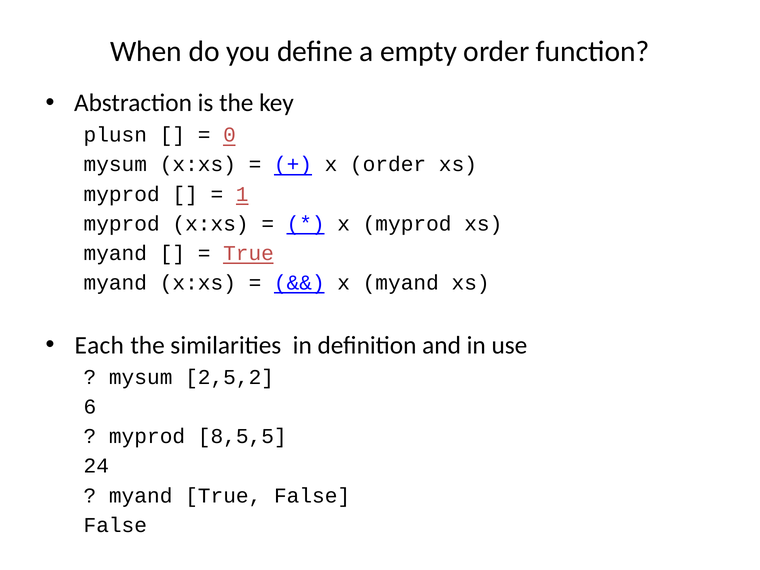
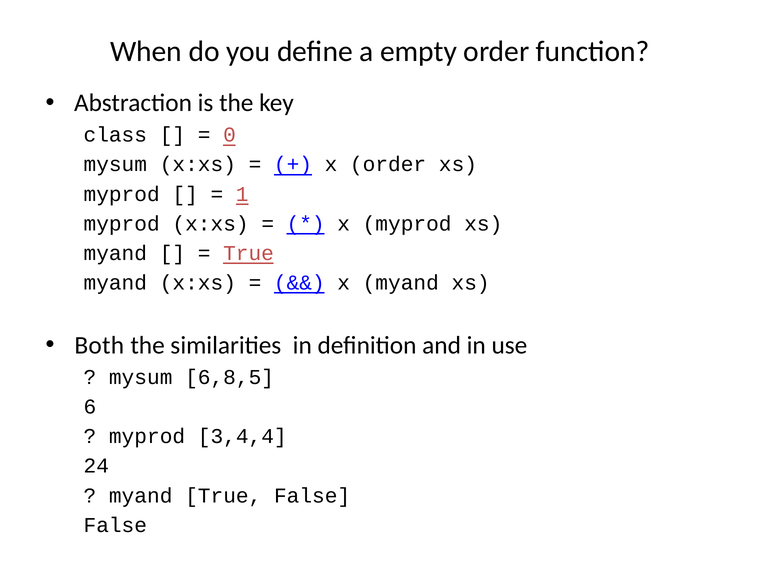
plusn: plusn -> class
Each: Each -> Both
2,5,2: 2,5,2 -> 6,8,5
8,5,5: 8,5,5 -> 3,4,4
